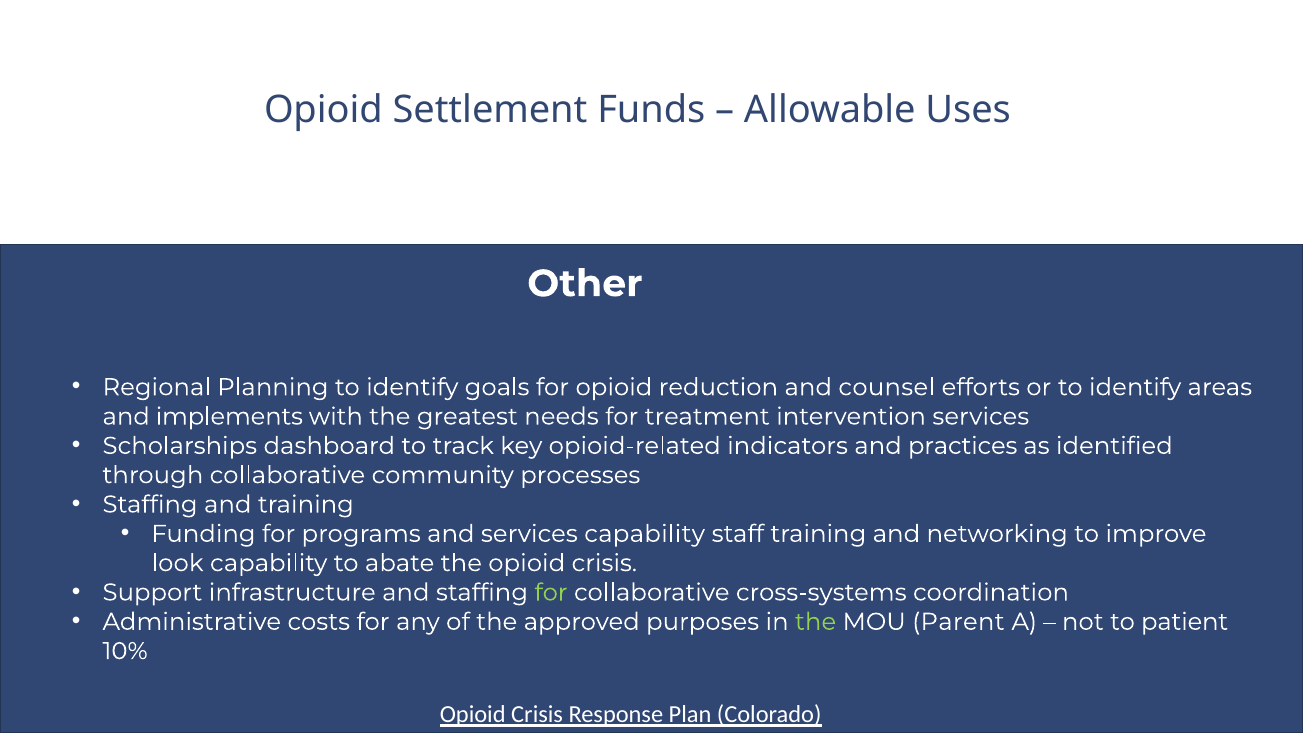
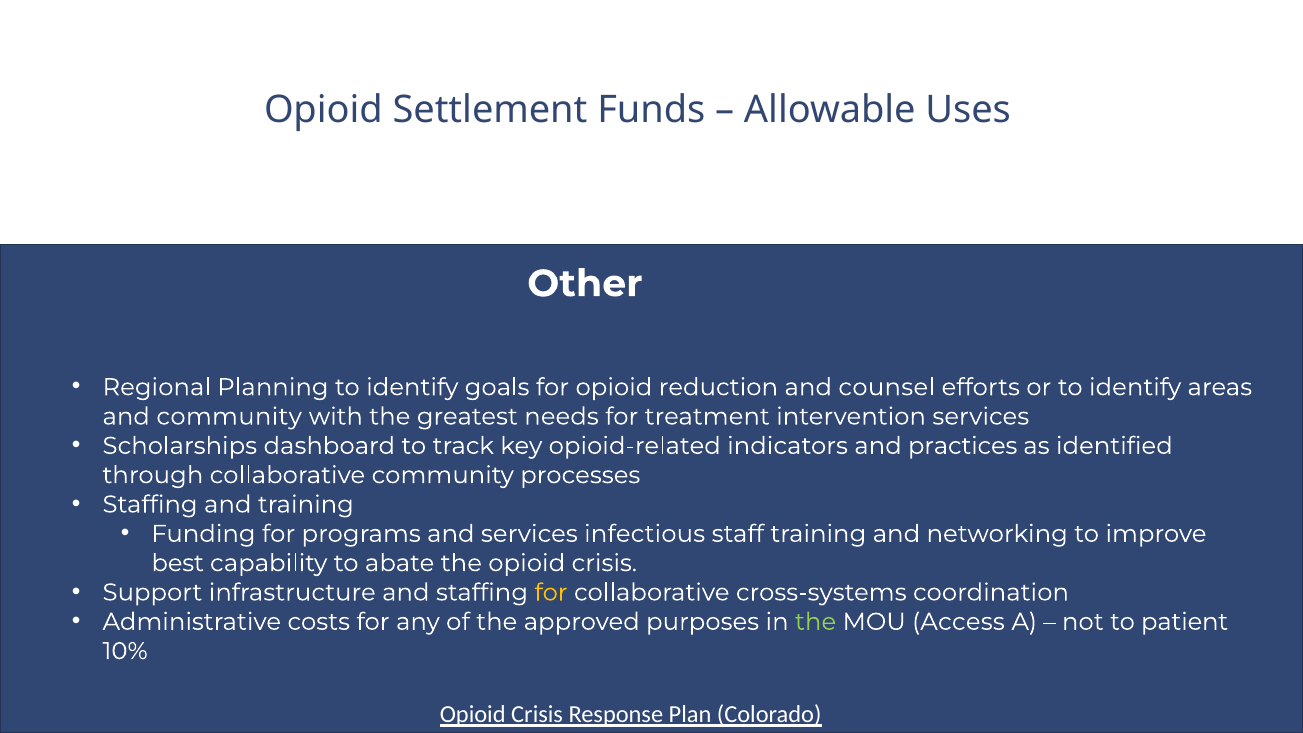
and implements: implements -> community
services capability: capability -> infectious
look: look -> best
for at (551, 592) colour: light green -> yellow
Parent: Parent -> Access
